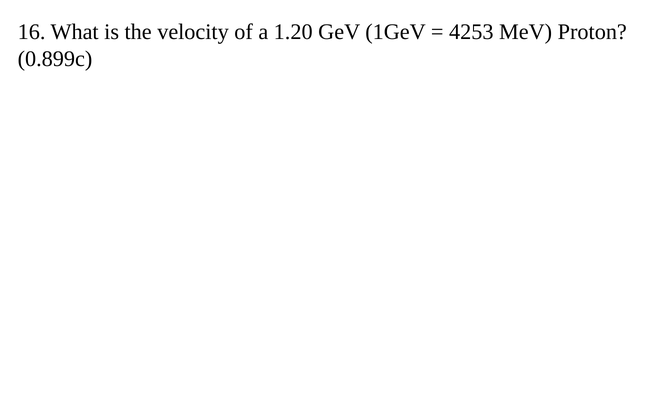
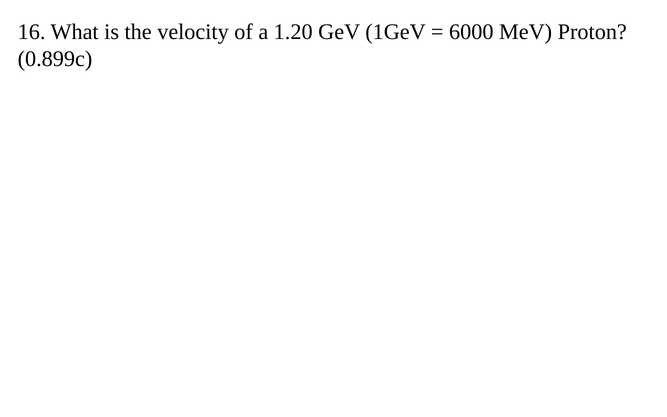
4253: 4253 -> 6000
